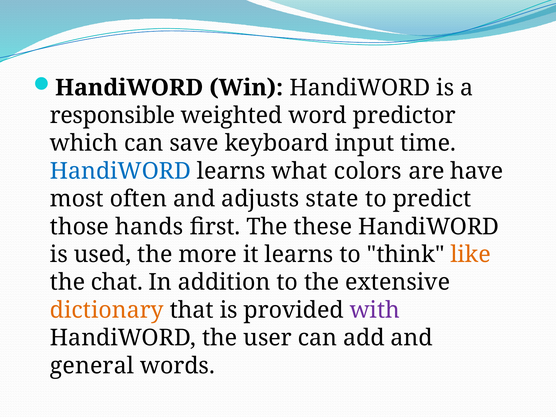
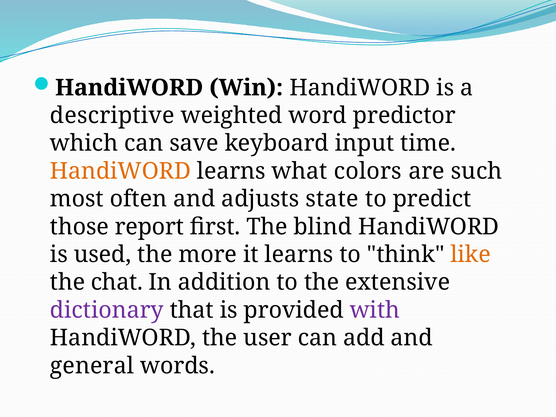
responsible: responsible -> descriptive
HandiWORD at (120, 171) colour: blue -> orange
have: have -> such
hands: hands -> report
these: these -> blind
dictionary colour: orange -> purple
